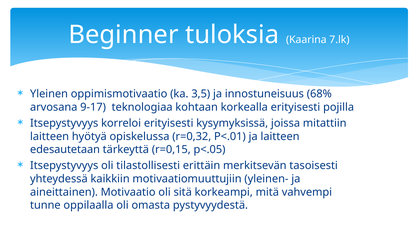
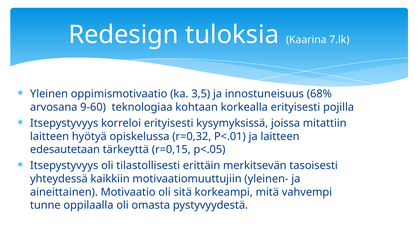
Beginner: Beginner -> Redesign
9-17: 9-17 -> 9-60
